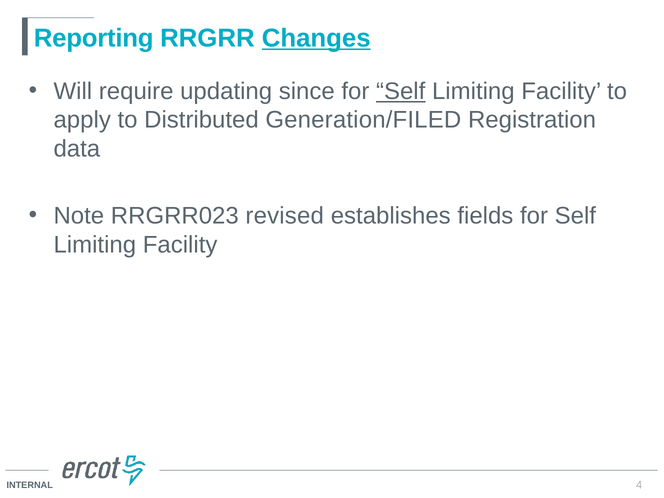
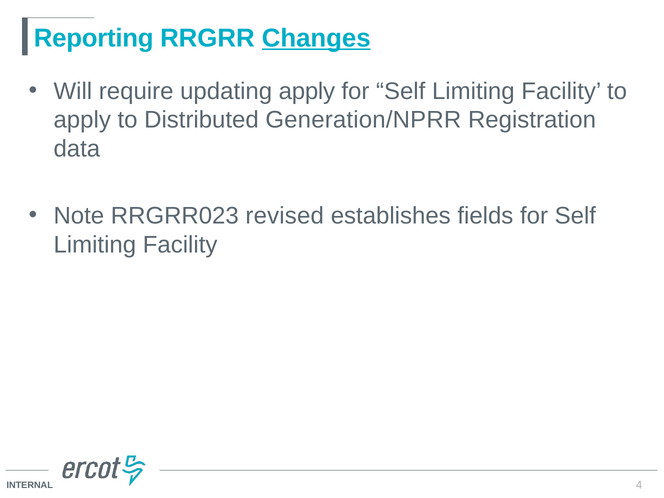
updating since: since -> apply
Self at (401, 91) underline: present -> none
Generation/FILED: Generation/FILED -> Generation/NPRR
